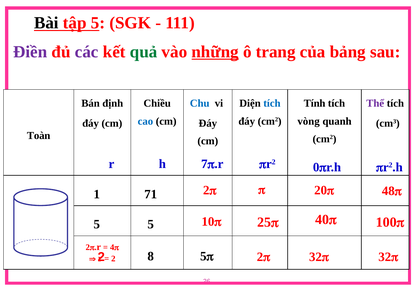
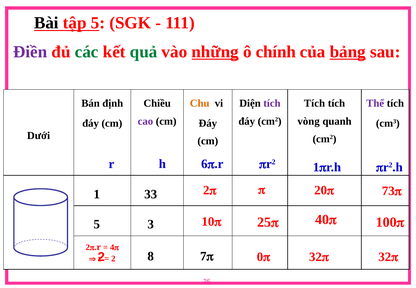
các colour: purple -> green
trang: trang -> chính
bảng underline: none -> present
Chu colour: blue -> orange
tích at (272, 103) colour: blue -> purple
Tính at (315, 103): Tính -> Tích
cao colour: blue -> purple
Toàn: Toàn -> Dưới
7: 7 -> 6
0 at (316, 167): 0 -> 1
48: 48 -> 73
71: 71 -> 33
5 5: 5 -> 3
8 5: 5 -> 7
2 2: 2 -> 0
